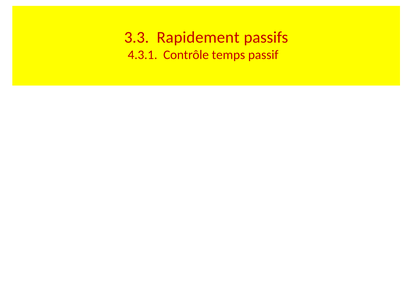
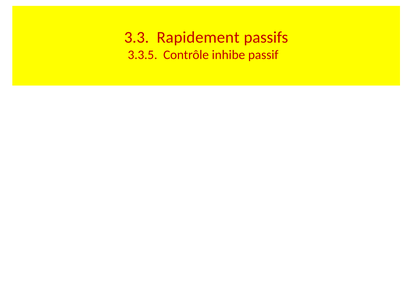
4.3.1: 4.3.1 -> 3.3.5
temps: temps -> inhibe
